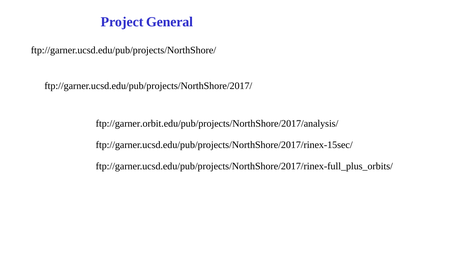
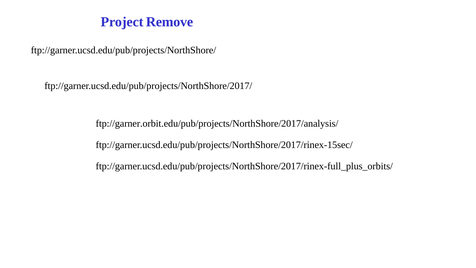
General: General -> Remove
